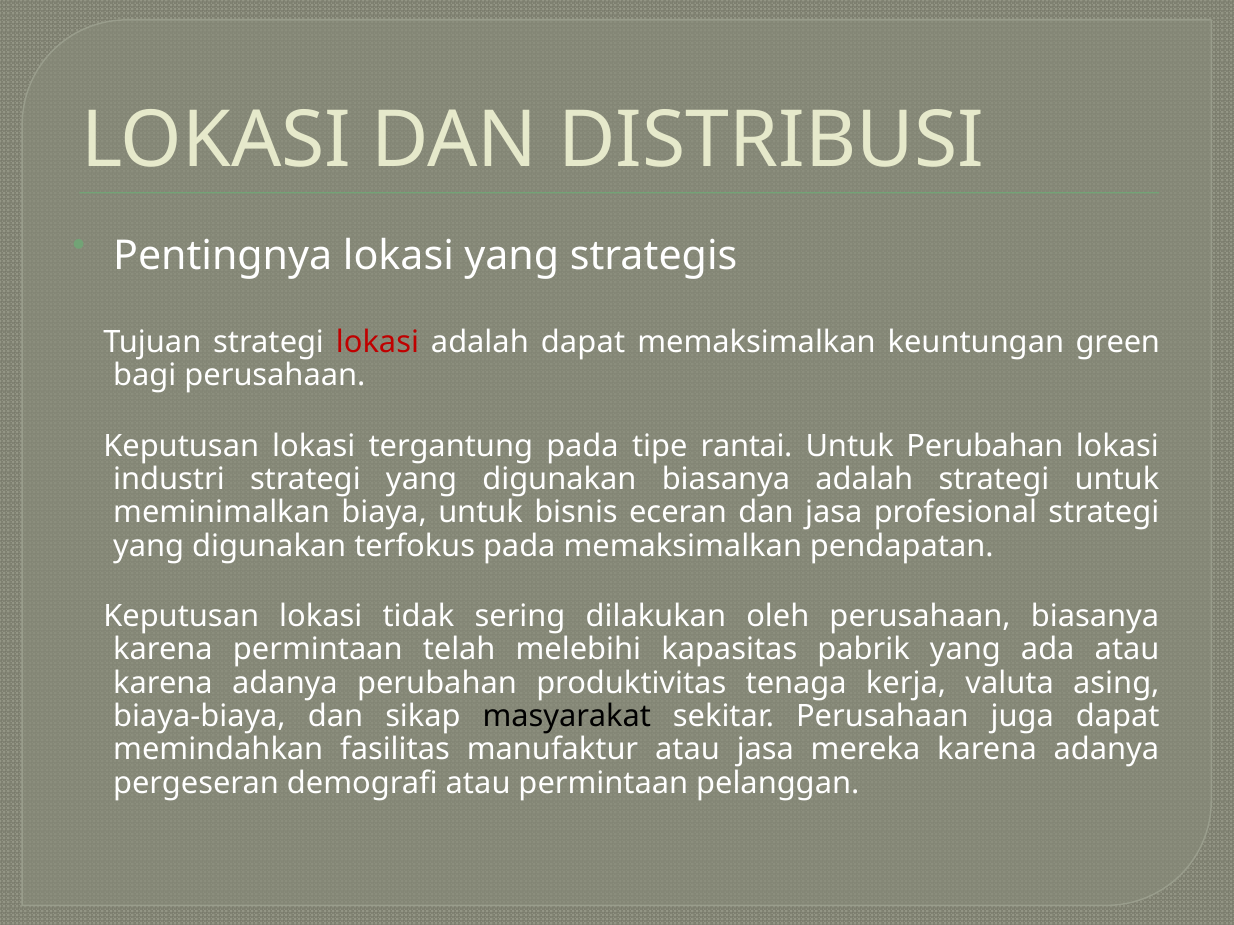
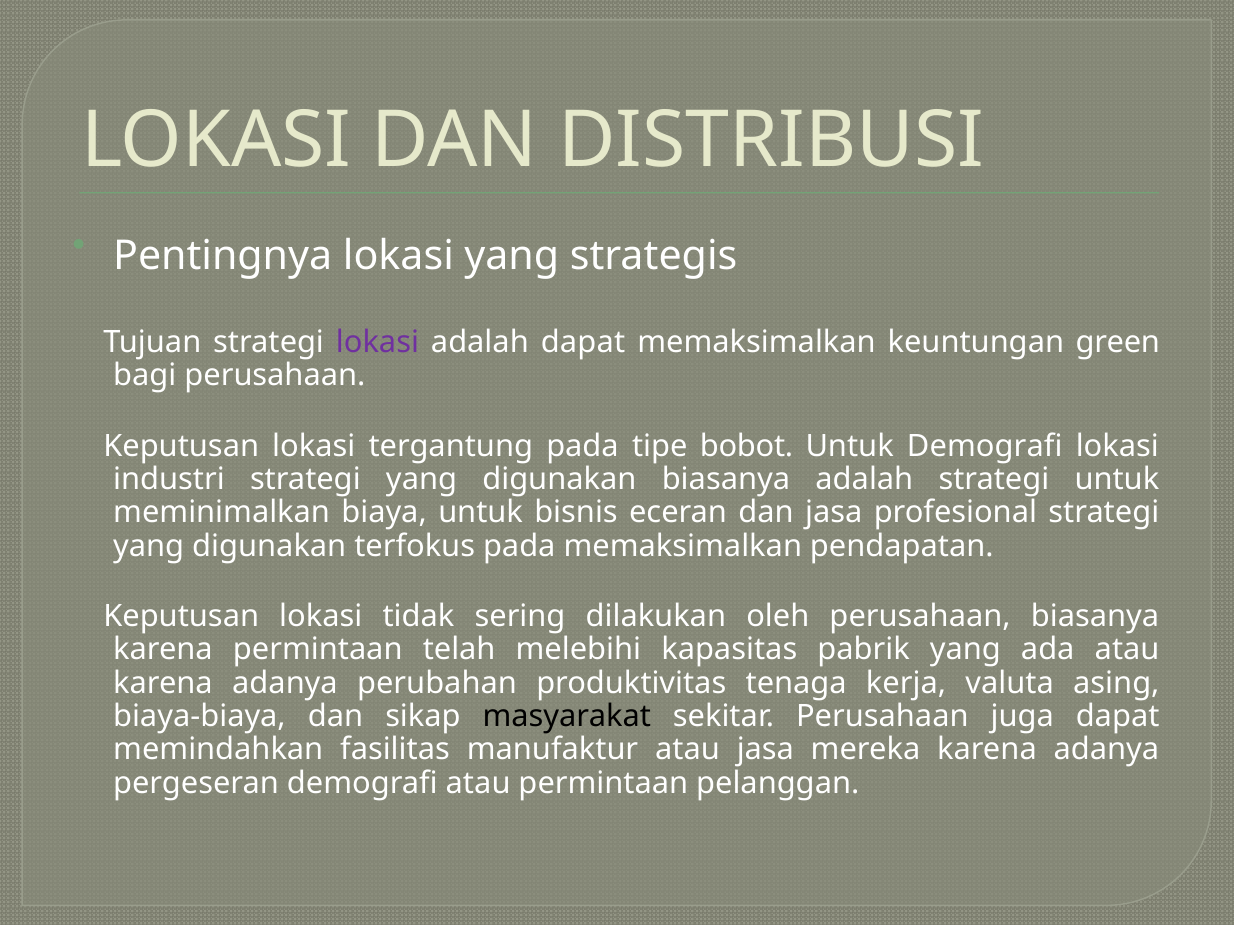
lokasi at (377, 343) colour: red -> purple
rantai: rantai -> bobot
Untuk Perubahan: Perubahan -> Demografi
